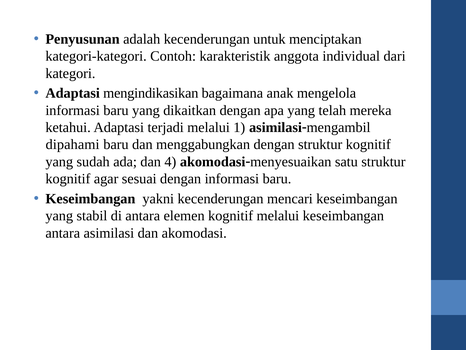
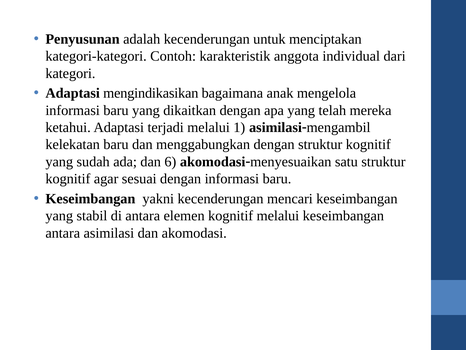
dipahami: dipahami -> kelekatan
4: 4 -> 6
